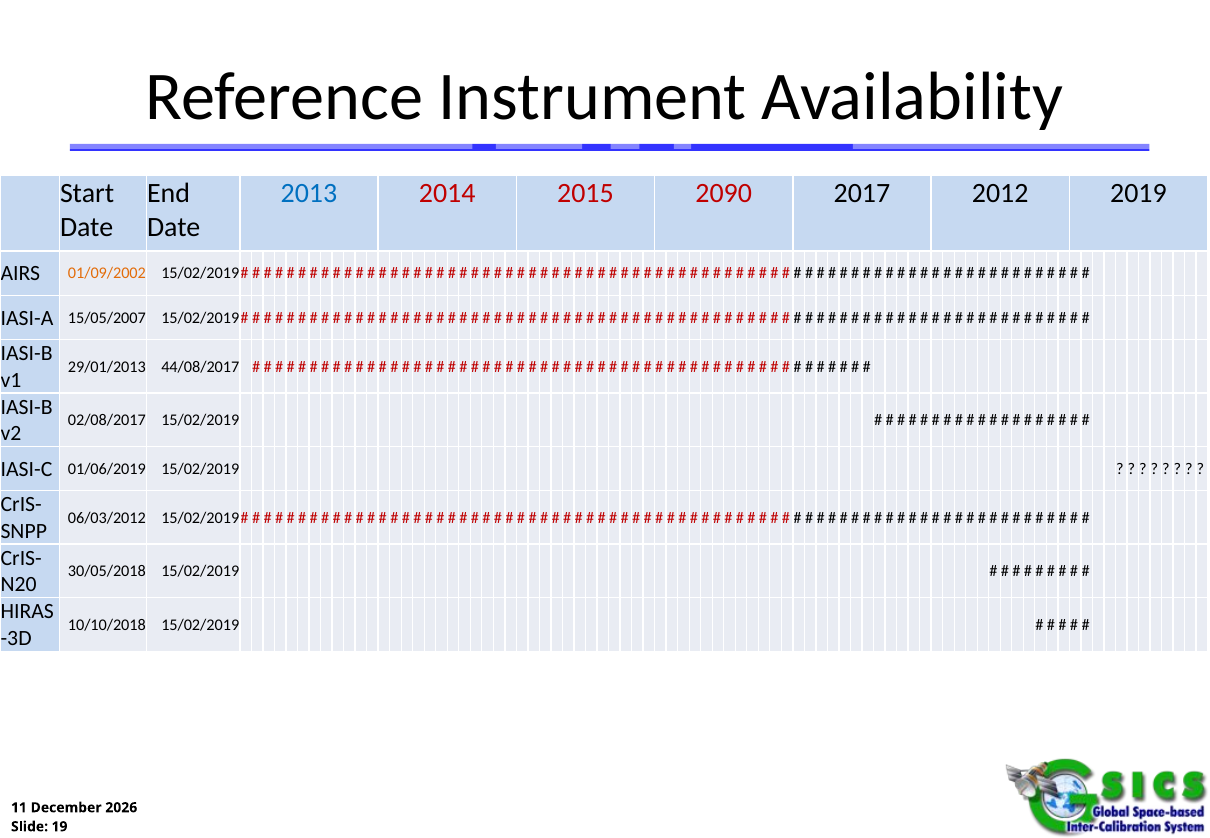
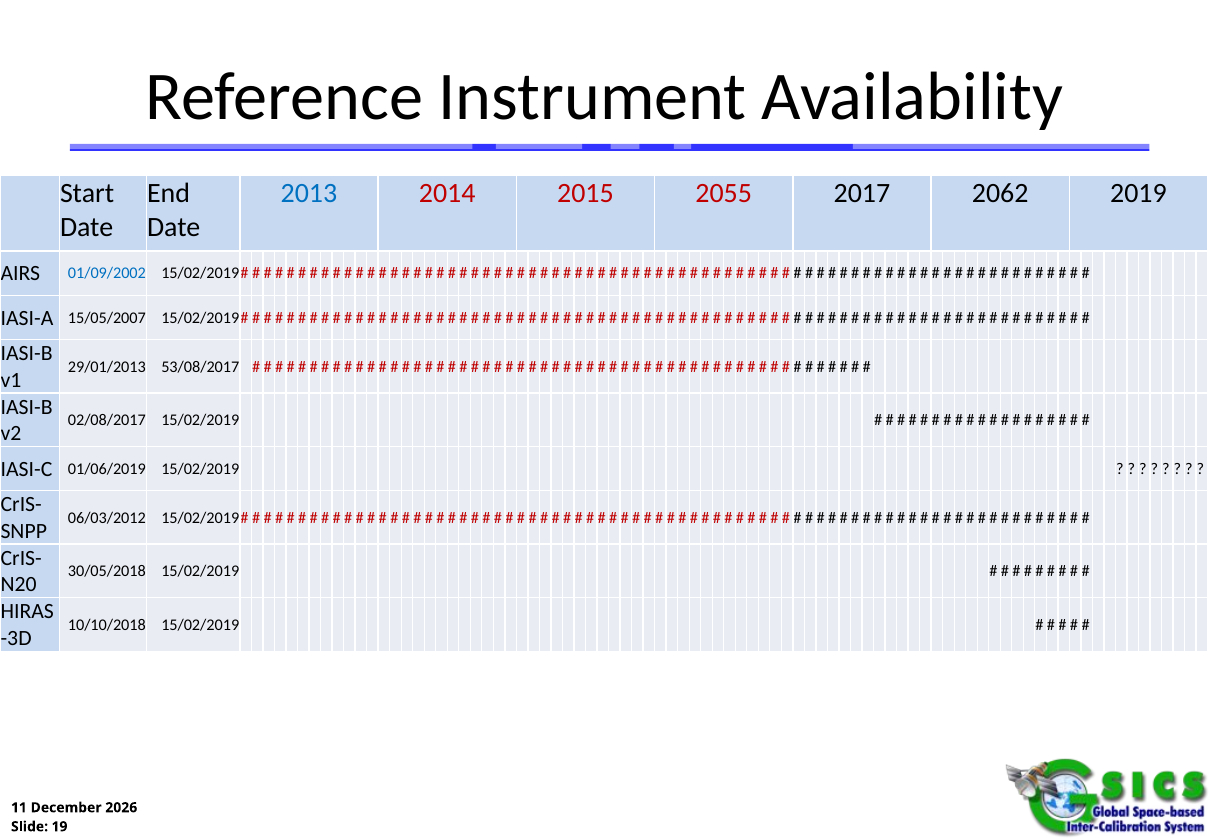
2090: 2090 -> 2055
2012: 2012 -> 2062
01/09/2002 colour: orange -> blue
44/08/2017: 44/08/2017 -> 53/08/2017
